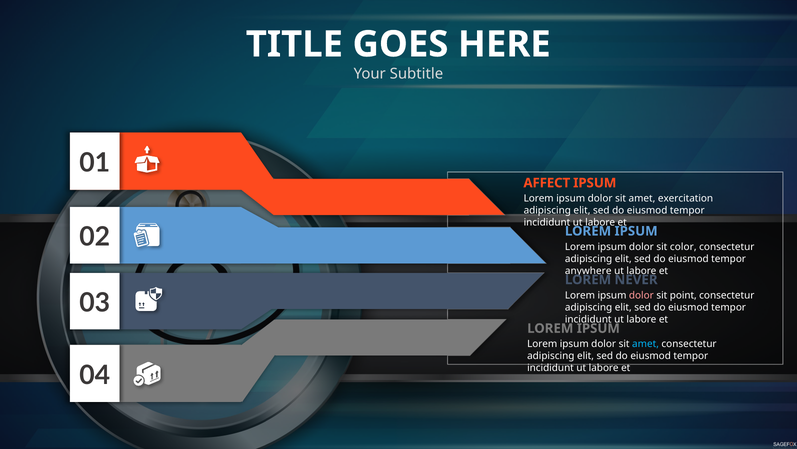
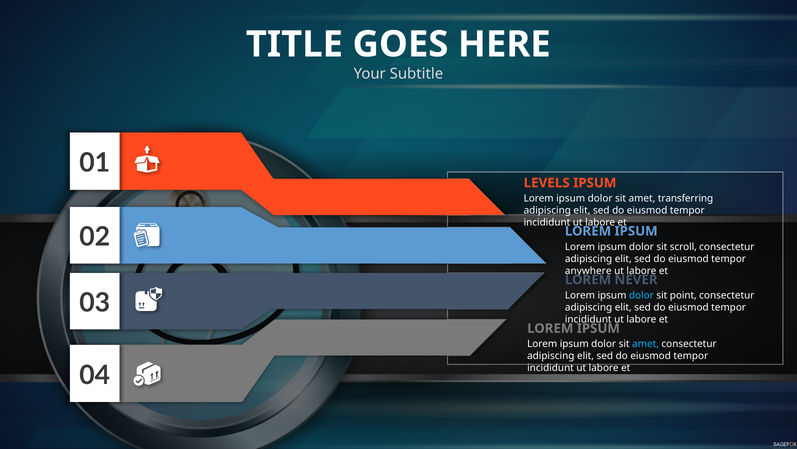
AFFECT: AFFECT -> LEVELS
exercitation: exercitation -> transferring
color: color -> scroll
dolor at (641, 295) colour: pink -> light blue
